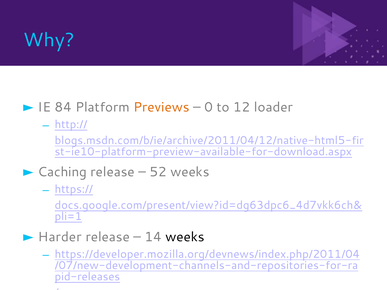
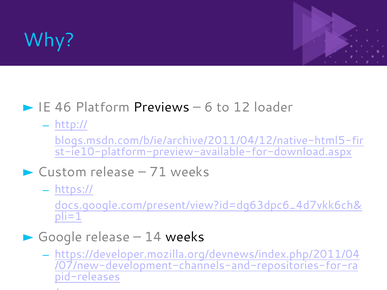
84: 84 -> 46
Previews colour: orange -> black
0: 0 -> 6
Caching: Caching -> Custom
52: 52 -> 71
Harder: Harder -> Google
